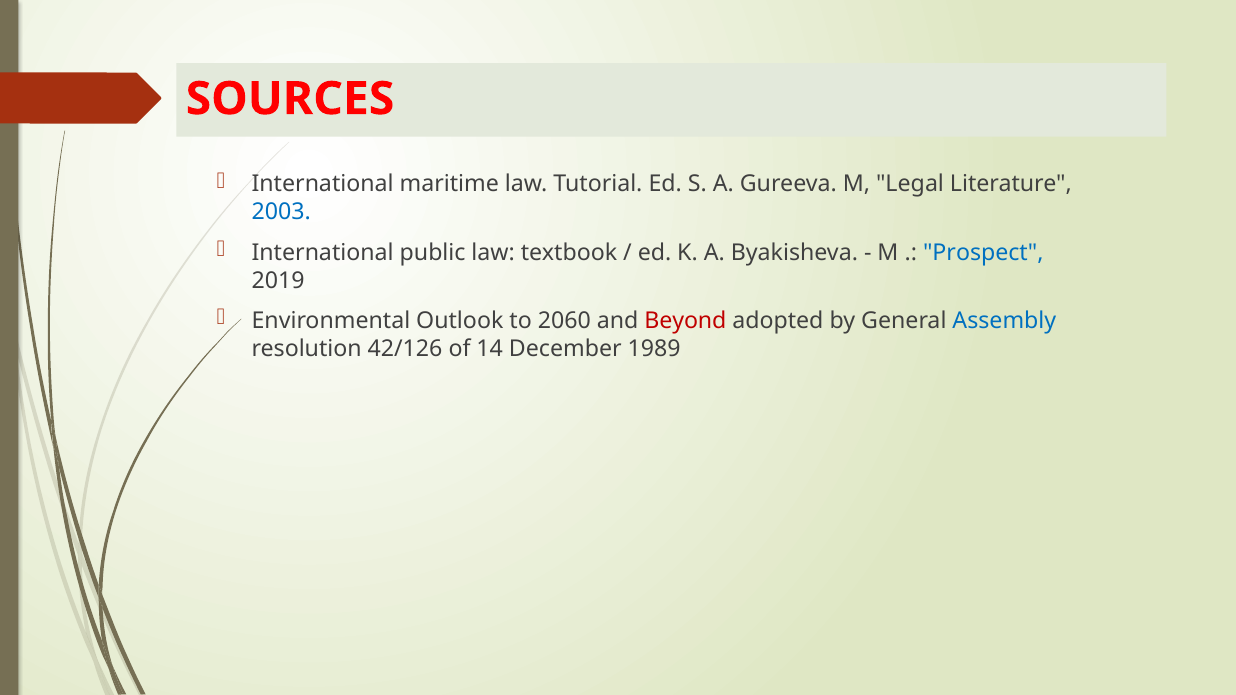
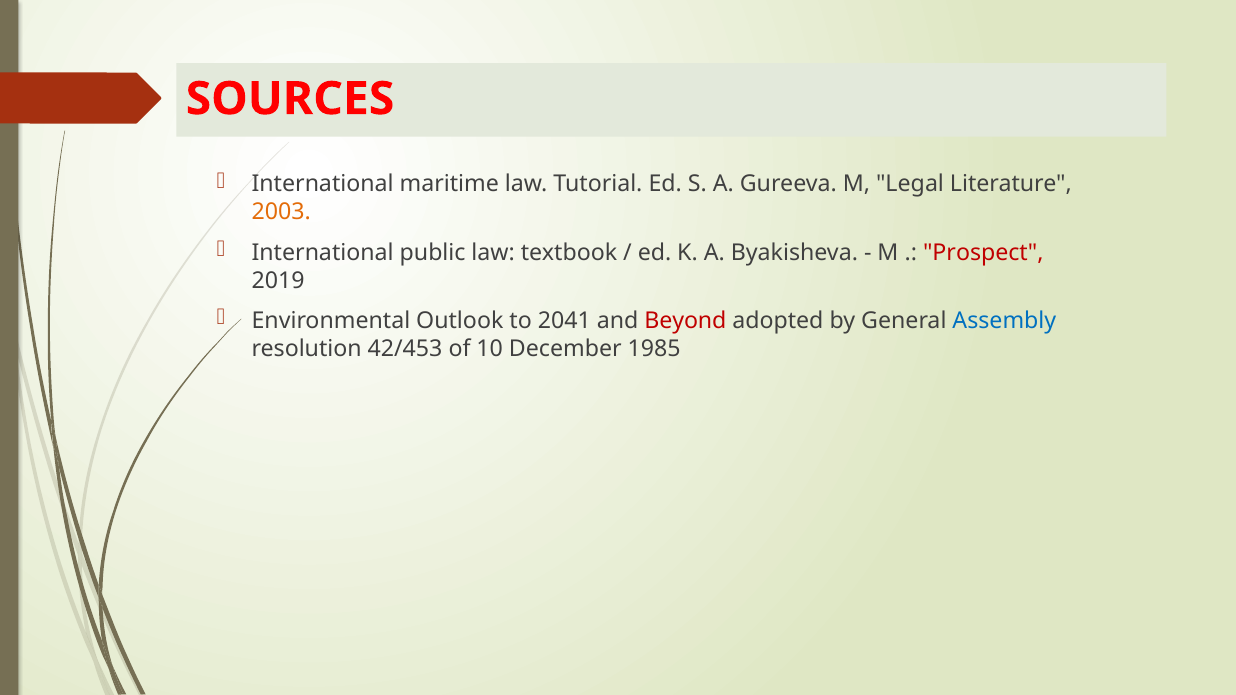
2003 colour: blue -> orange
Prospect colour: blue -> red
2060: 2060 -> 2041
42/126: 42/126 -> 42/453
14: 14 -> 10
1989: 1989 -> 1985
